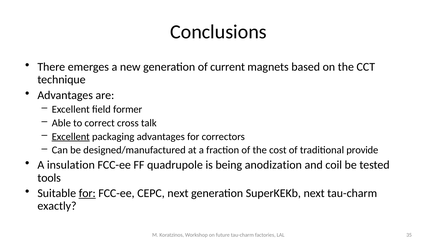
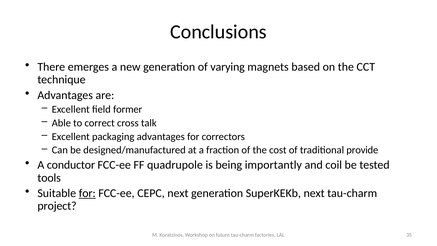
current: current -> varying
Excellent at (71, 136) underline: present -> none
insulation: insulation -> conductor
anodization: anodization -> importantly
exactly: exactly -> project
